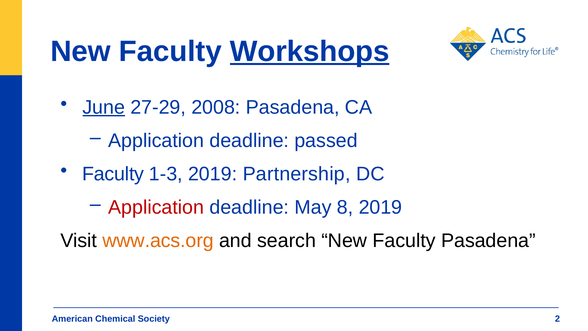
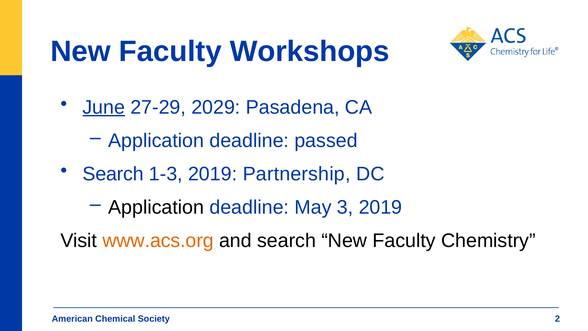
Workshops underline: present -> none
2008: 2008 -> 2029
Faculty at (113, 174): Faculty -> Search
Application at (156, 207) colour: red -> black
8: 8 -> 3
Faculty Pasadena: Pasadena -> Chemistry
